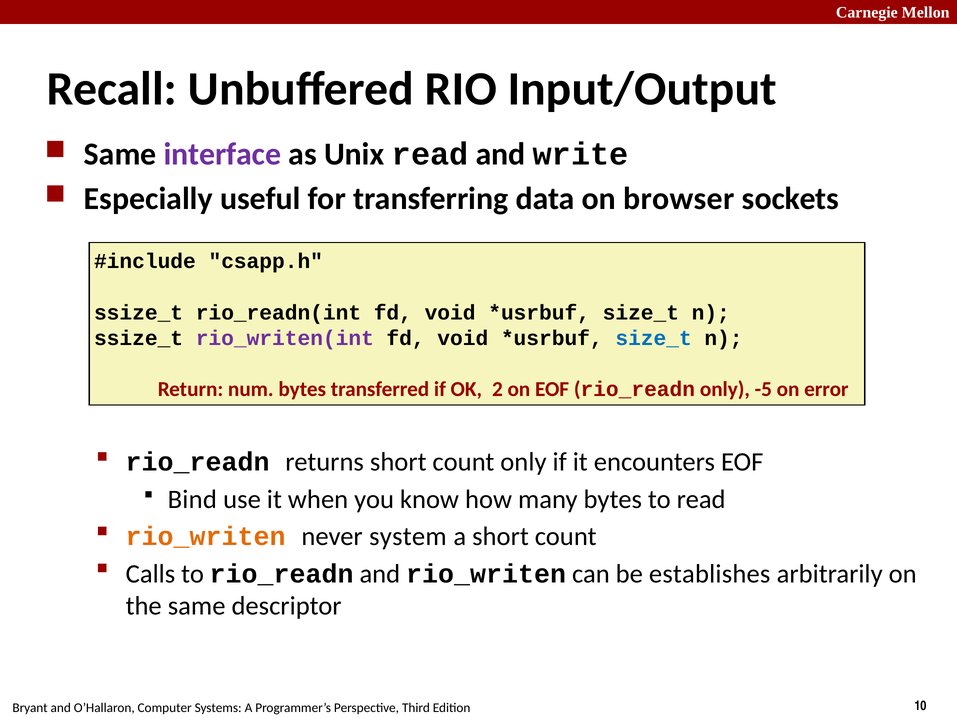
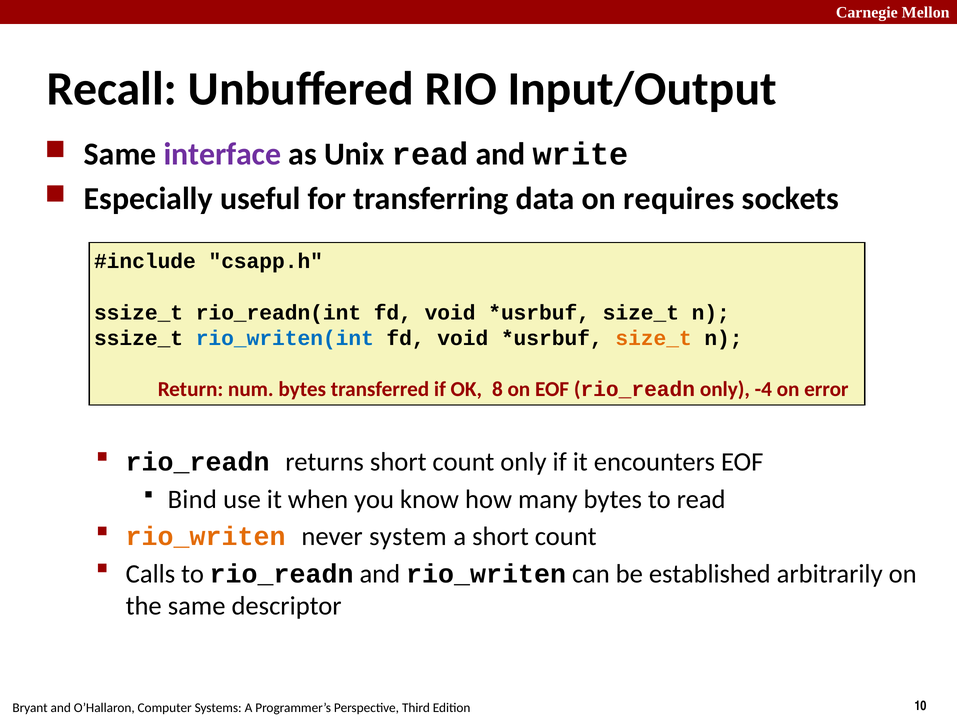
browser: browser -> requires
rio_writen(int colour: purple -> blue
size_t at (654, 338) colour: blue -> orange
2: 2 -> 8
-5: -5 -> -4
establishes: establishes -> established
